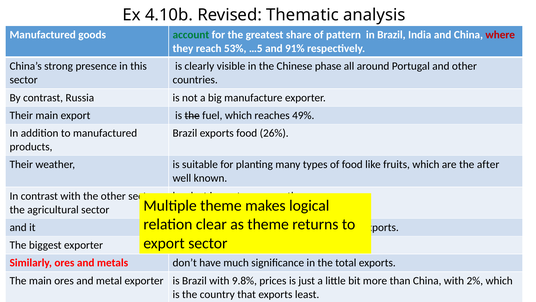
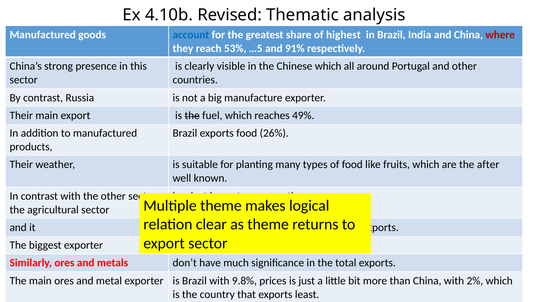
account colour: green -> blue
pattern: pattern -> highest
Chinese phase: phase -> which
